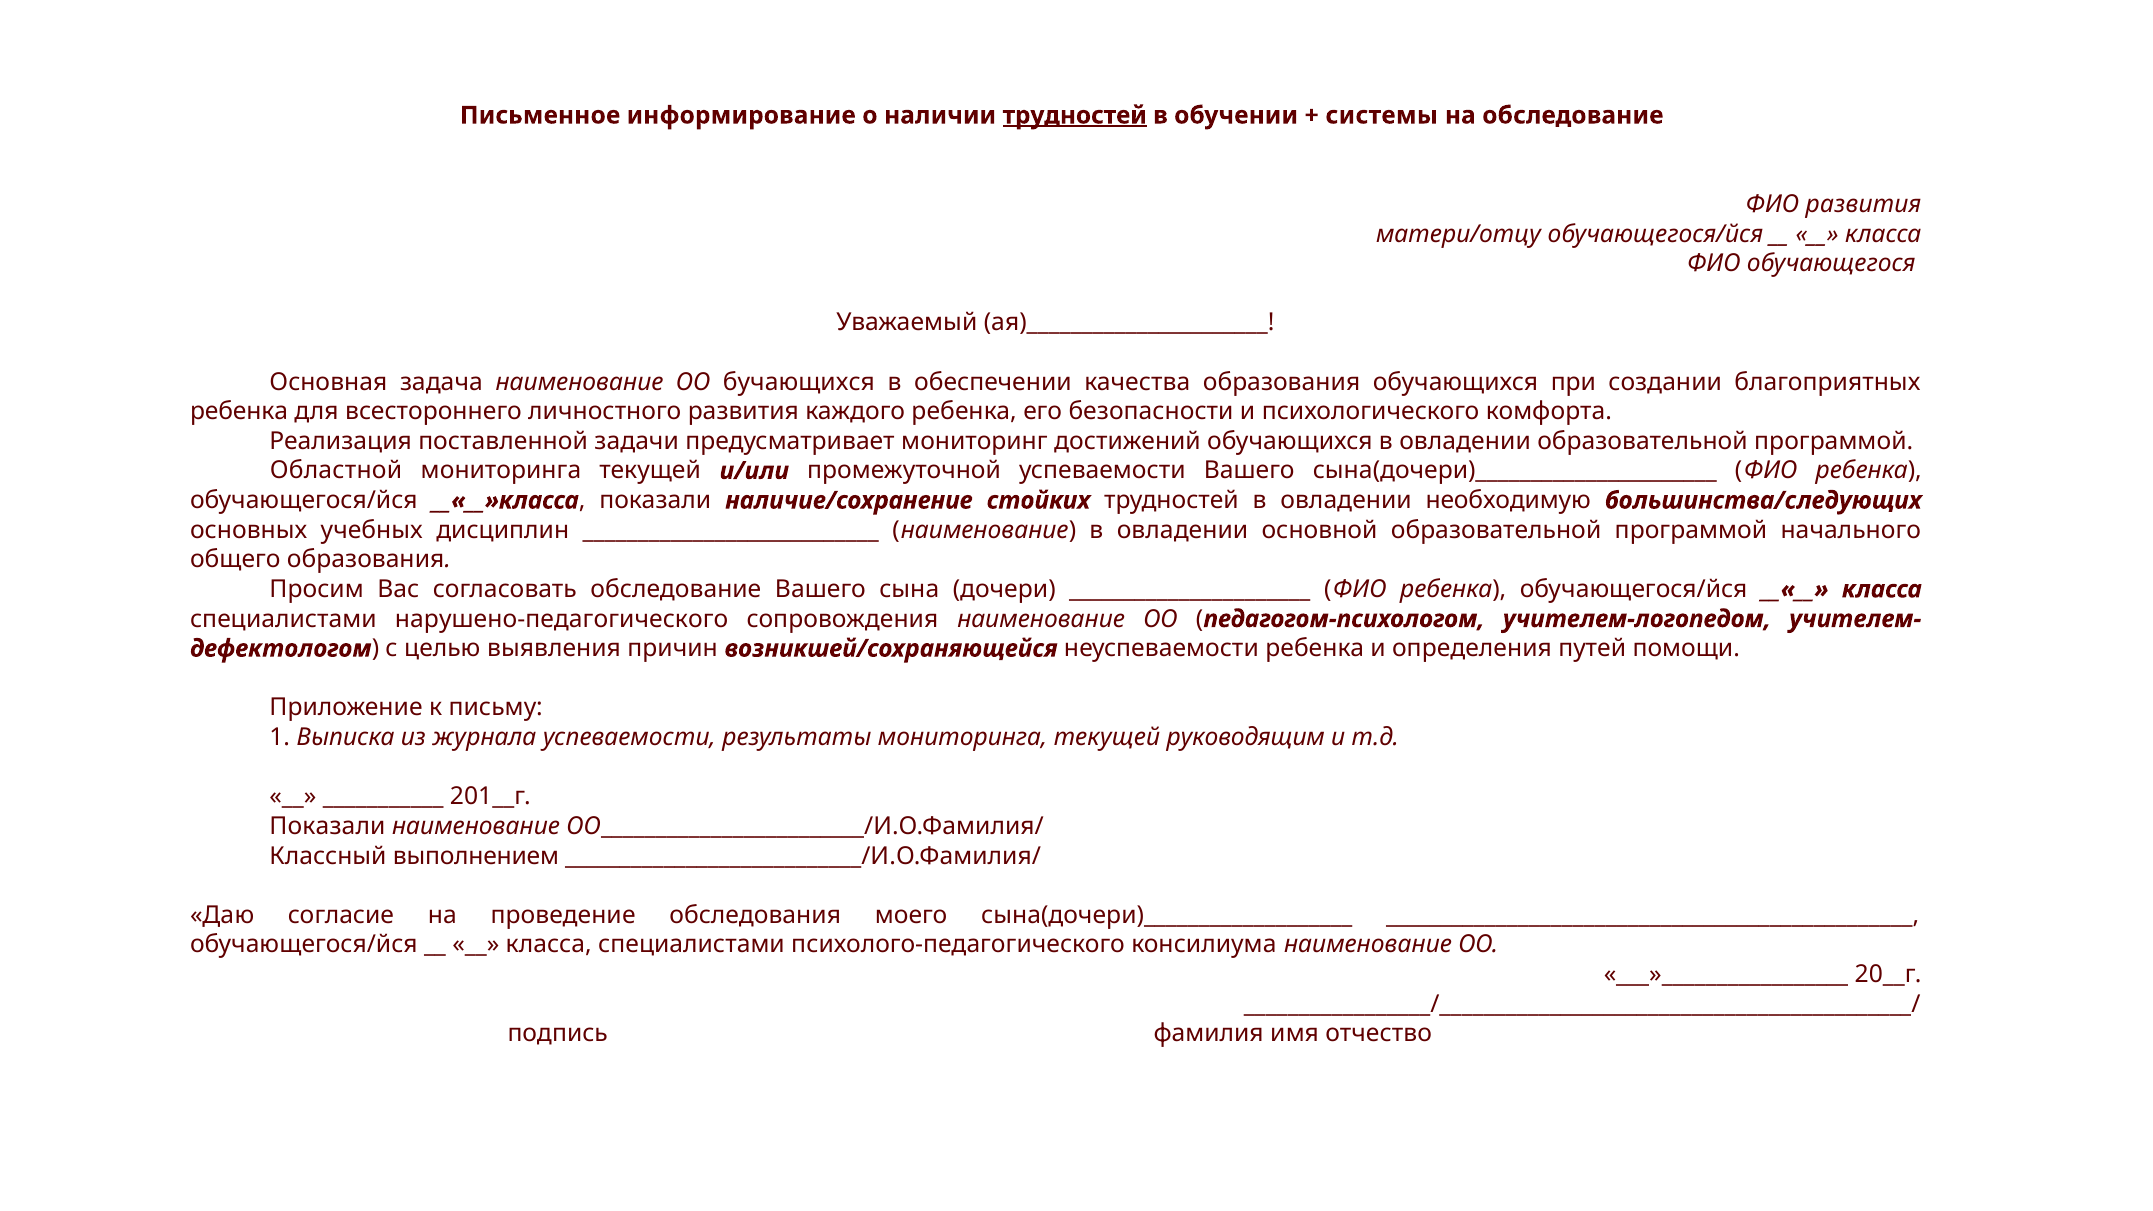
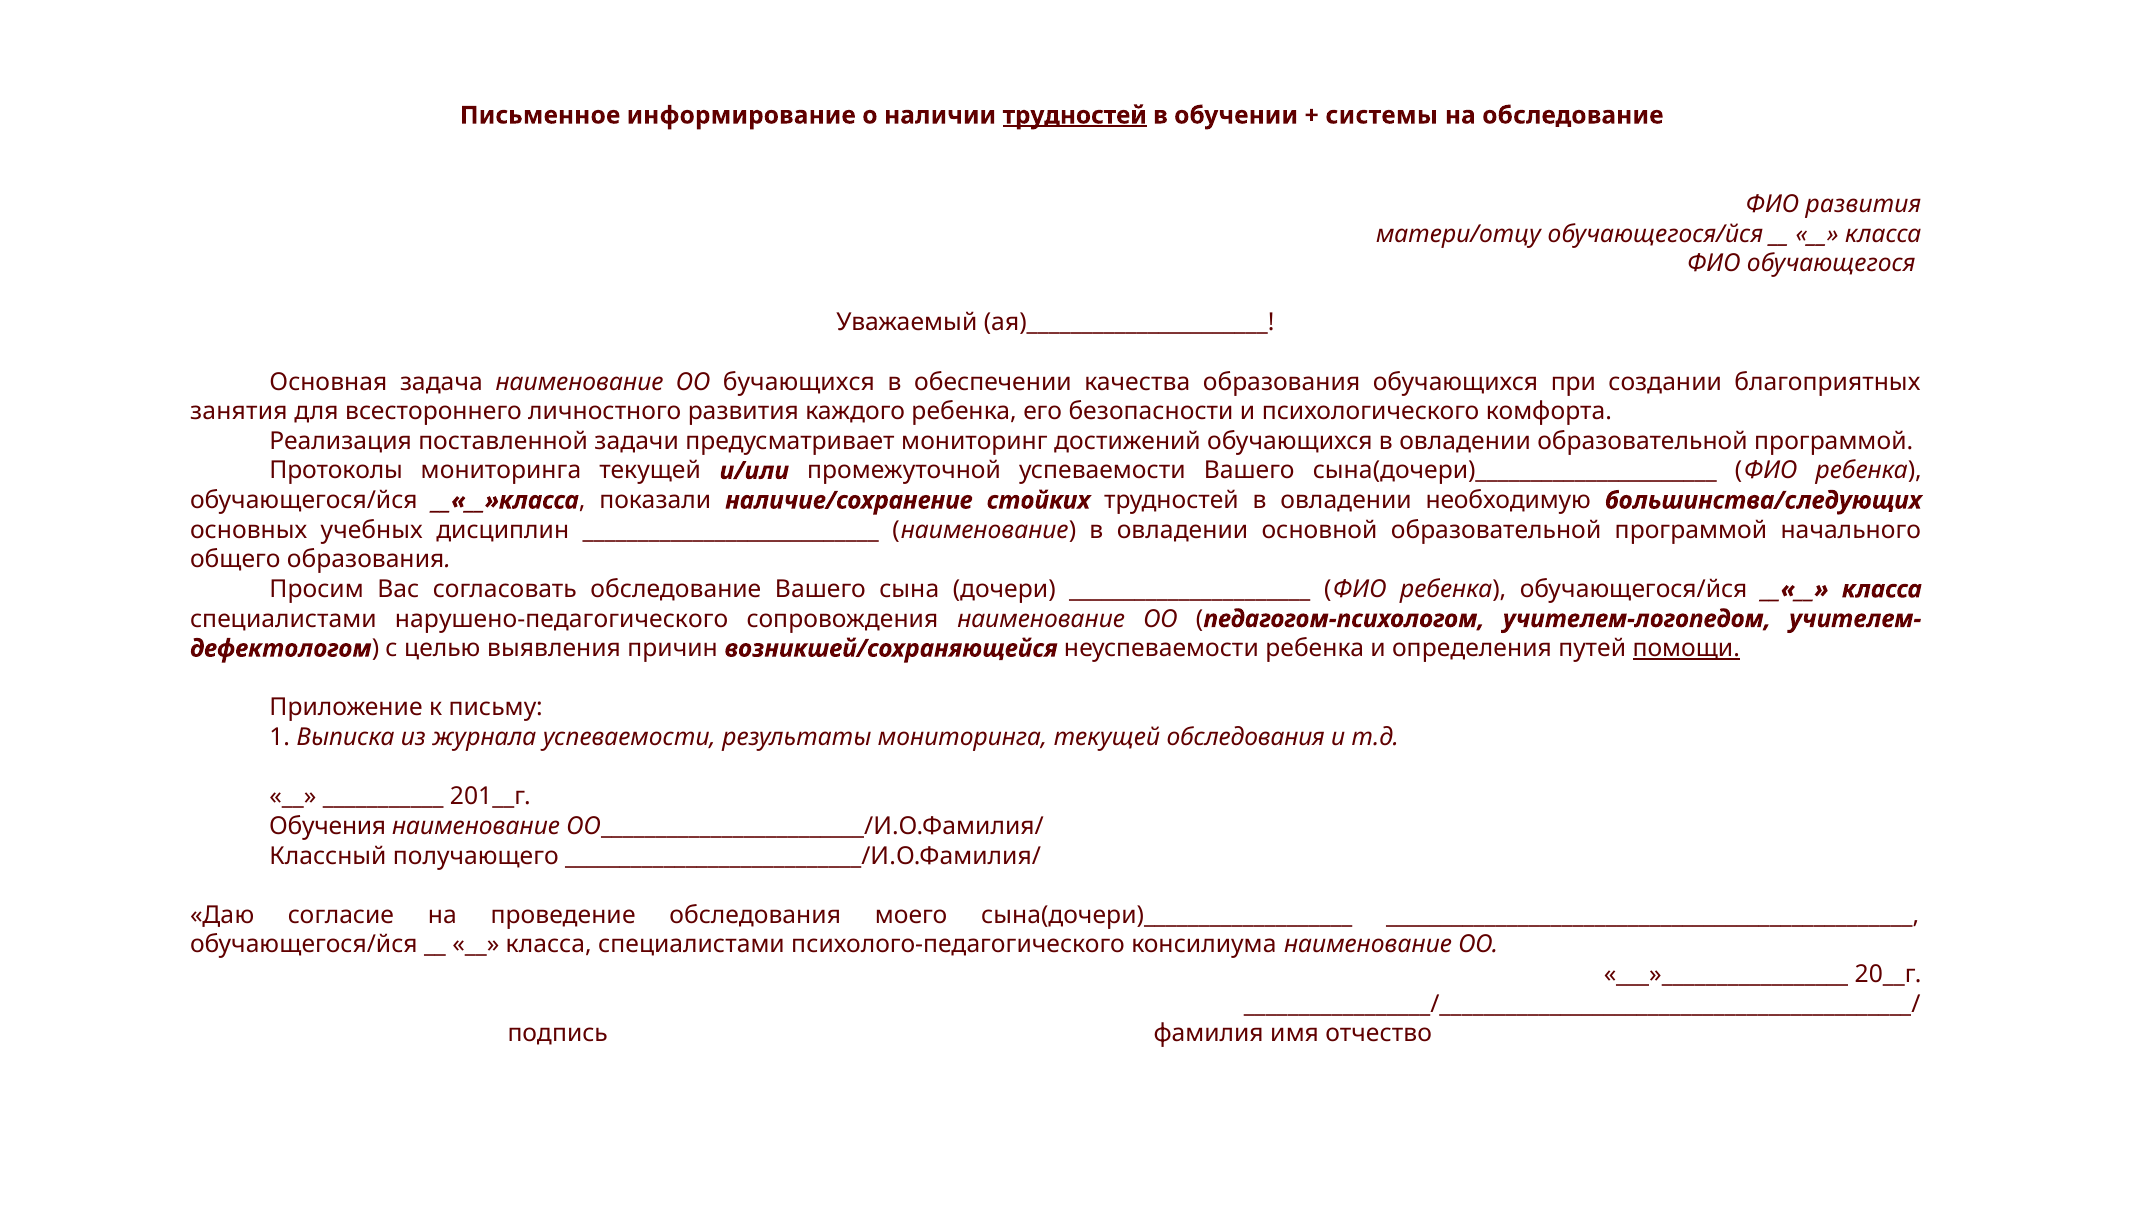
ребенка at (239, 412): ребенка -> занятия
Областной: Областной -> Протоколы
помощи underline: none -> present
текущей руководящим: руководящим -> обследования
Показали at (327, 826): Показали -> Обучения
выполнением: выполнением -> получающего
